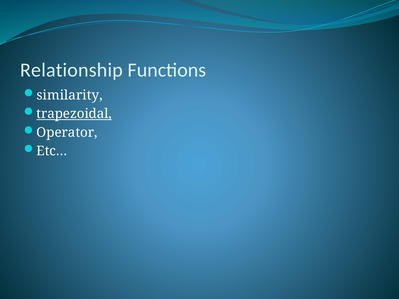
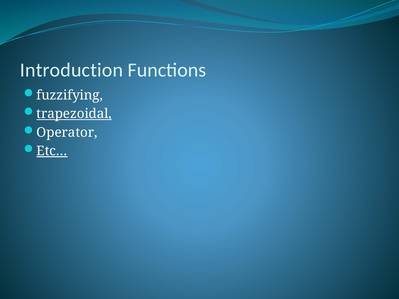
Relationship: Relationship -> Introduction
similarity: similarity -> fuzzifying
Etc… underline: none -> present
